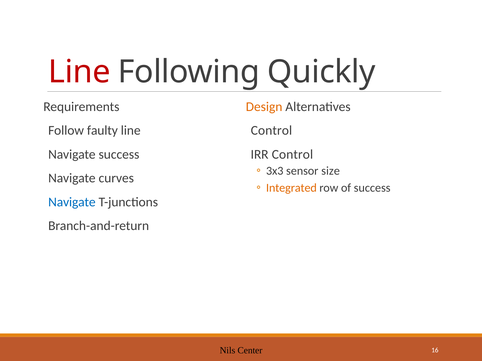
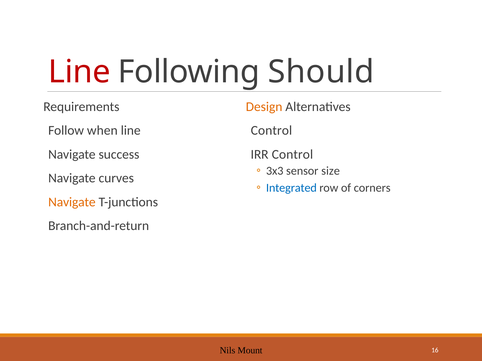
Quickly: Quickly -> Should
faulty: faulty -> when
Integrated colour: orange -> blue
of success: success -> corners
Navigate at (72, 202) colour: blue -> orange
Center: Center -> Mount
